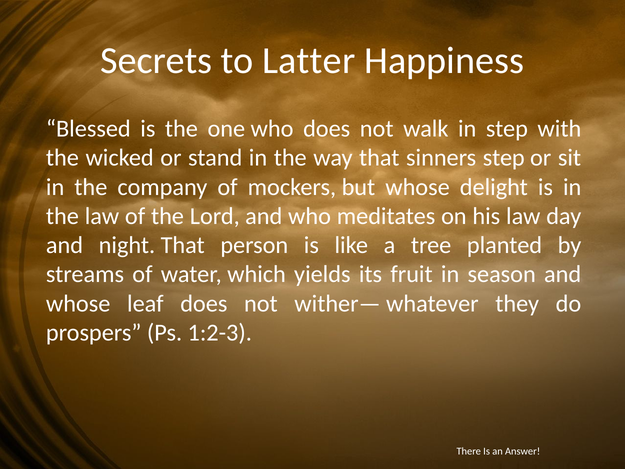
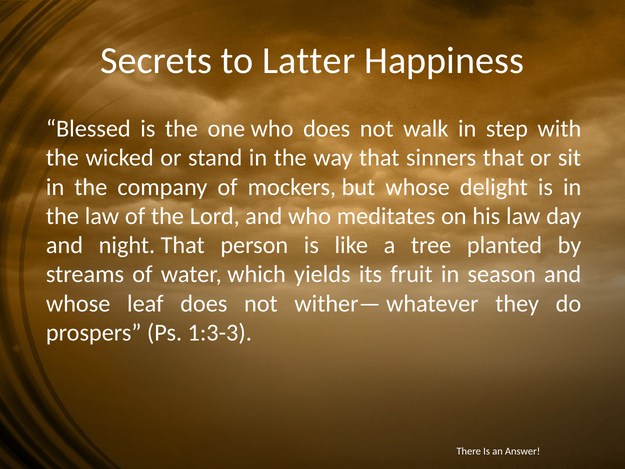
sinners step: step -> that
1:2-3: 1:2-3 -> 1:3-3
